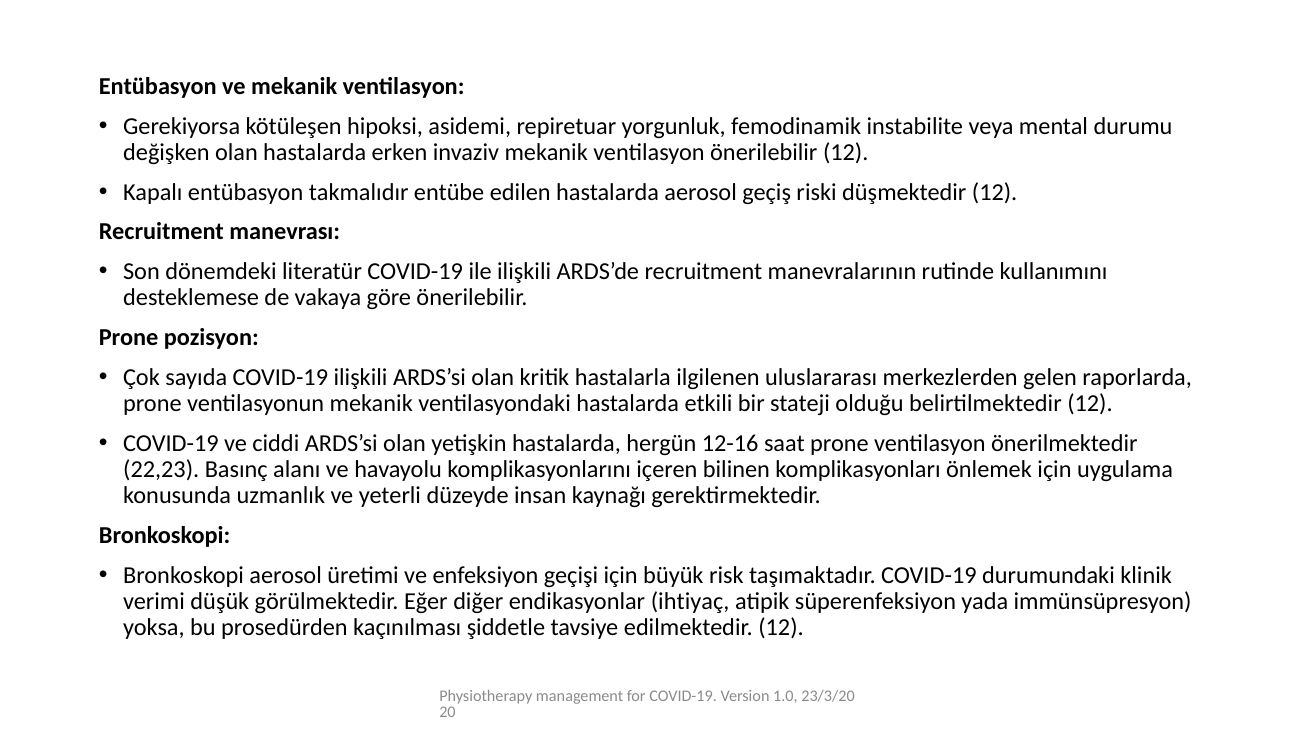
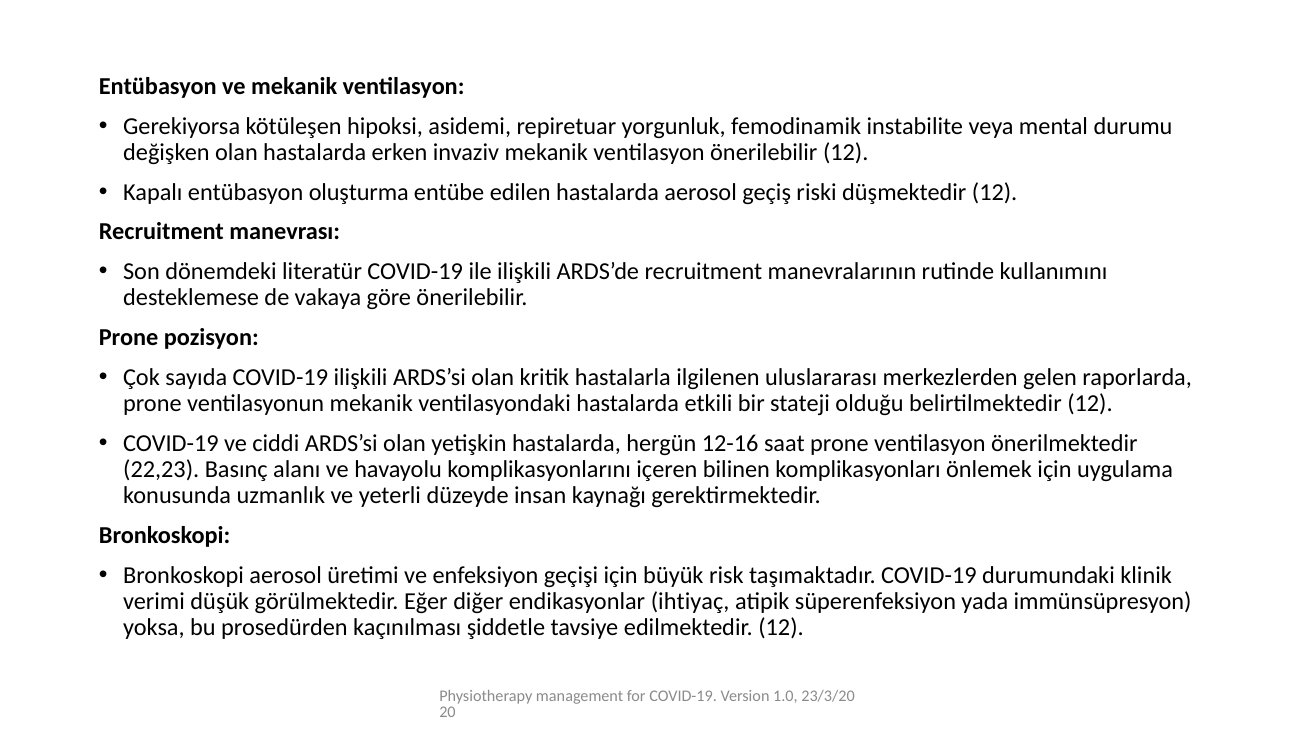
takmalıdır: takmalıdır -> oluşturma
